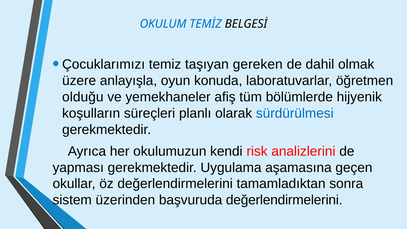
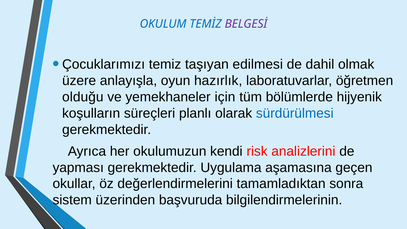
BELGESİ colour: black -> purple
gereken: gereken -> edilmesi
konuda: konuda -> hazırlık
afiş: afiş -> için
başvuruda değerlendirmelerini: değerlendirmelerini -> bilgilendirmelerinin
